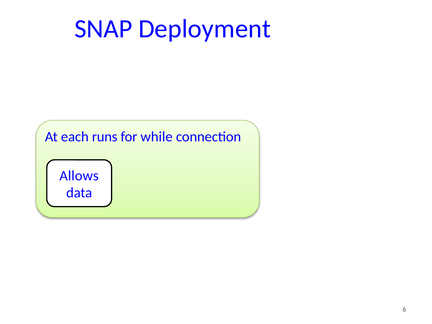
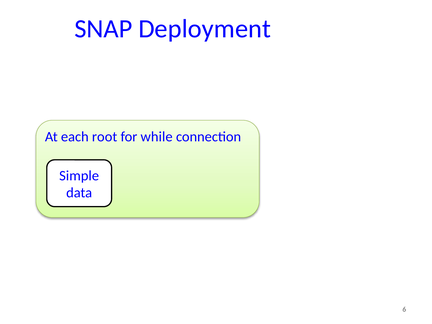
runs: runs -> root
Allows: Allows -> Simple
